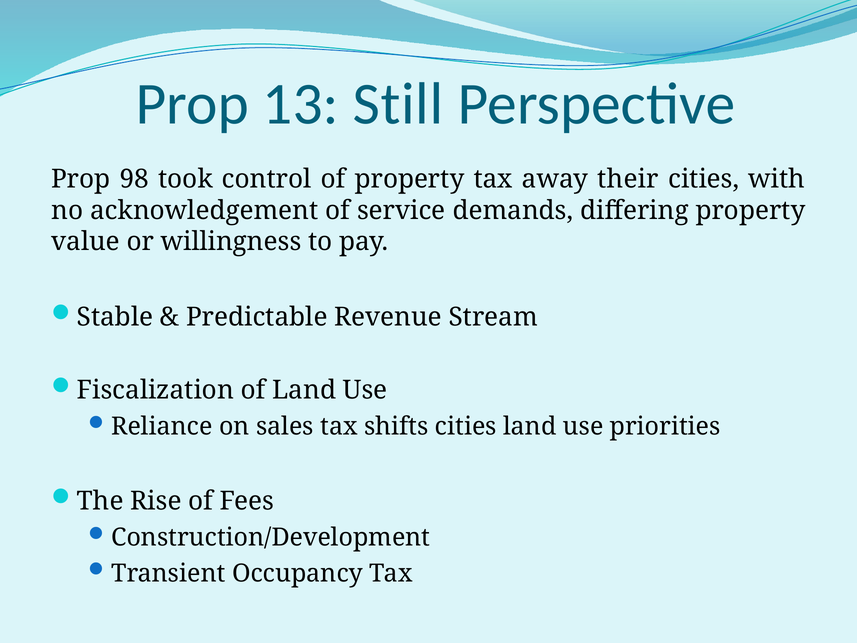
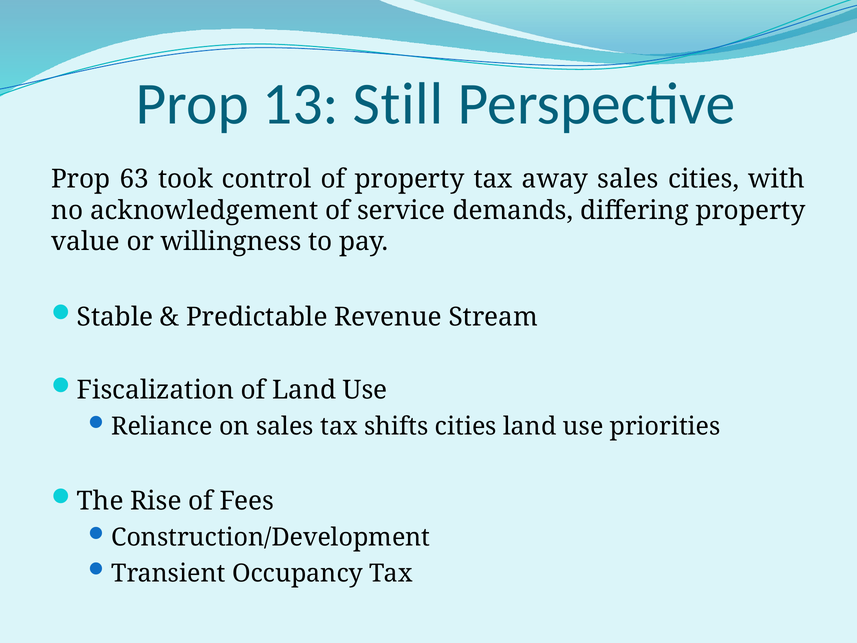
98: 98 -> 63
away their: their -> sales
